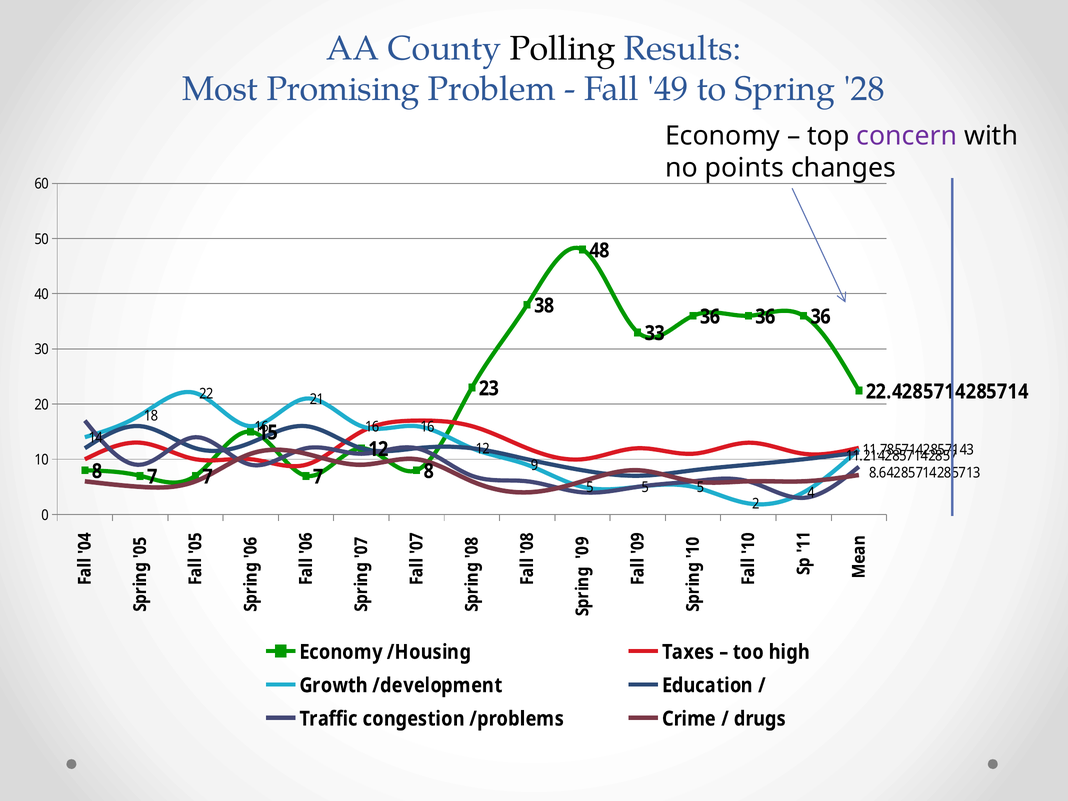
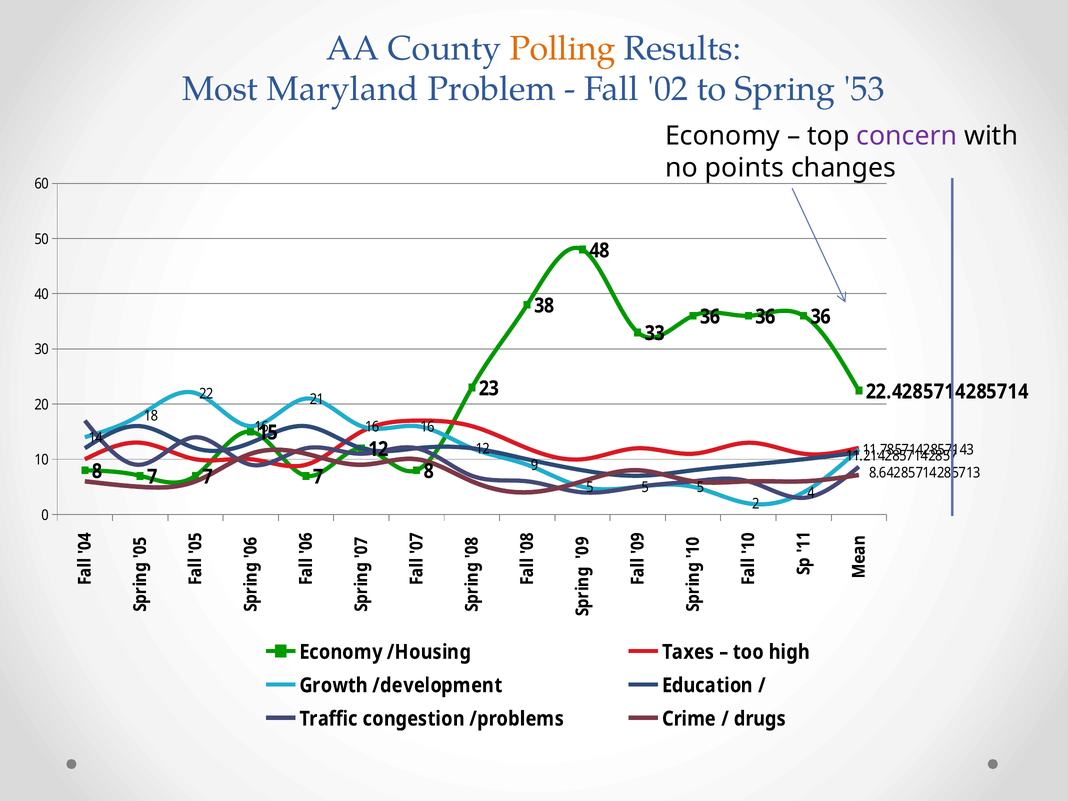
Polling colour: black -> orange
Promising: Promising -> Maryland
49: 49 -> 02
28: 28 -> 53
